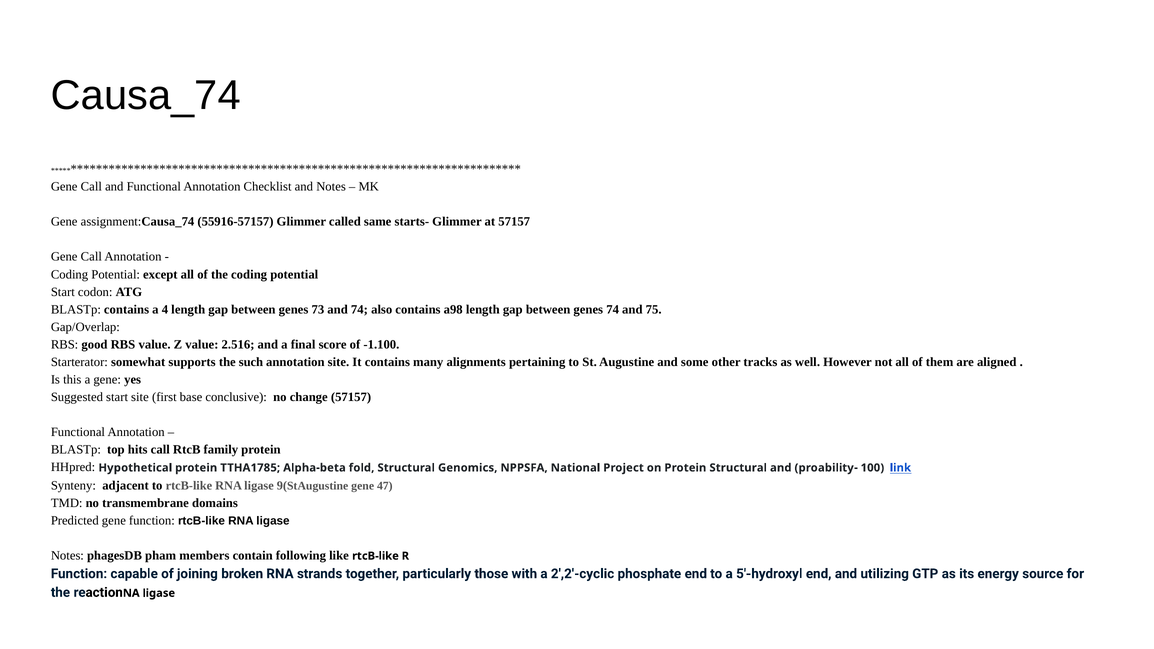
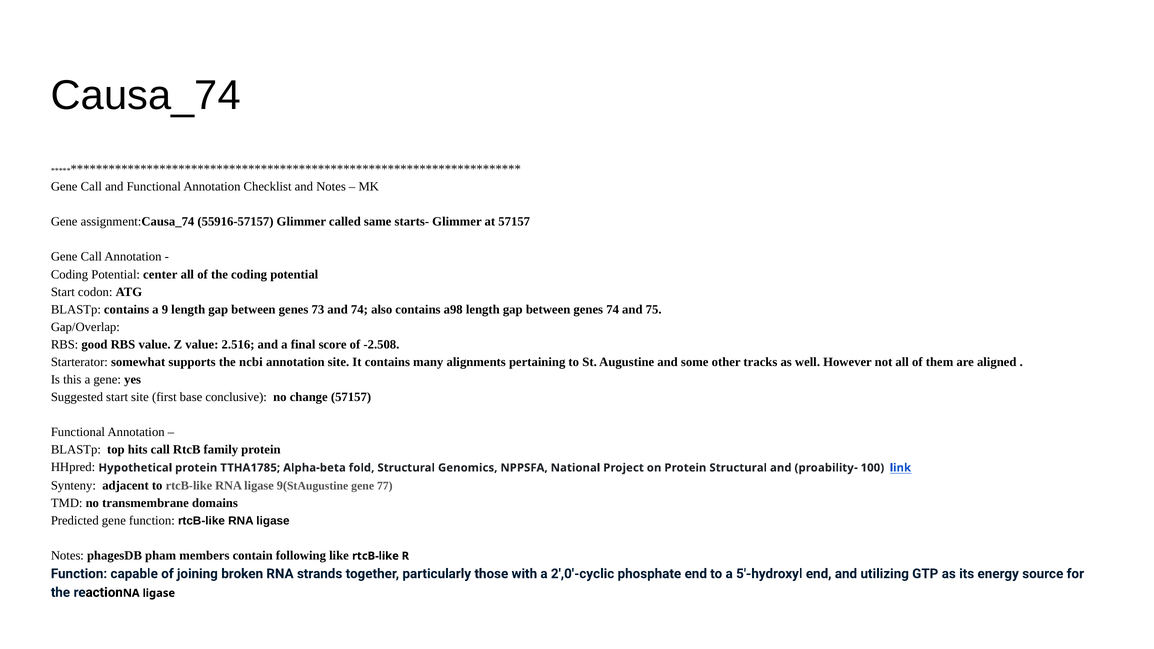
except: except -> center
4: 4 -> 9
-1.100: -1.100 -> -2.508
such: such -> ncbi
47: 47 -> 77
2',2'-cyclic: 2',2'-cyclic -> 2',0'-cyclic
